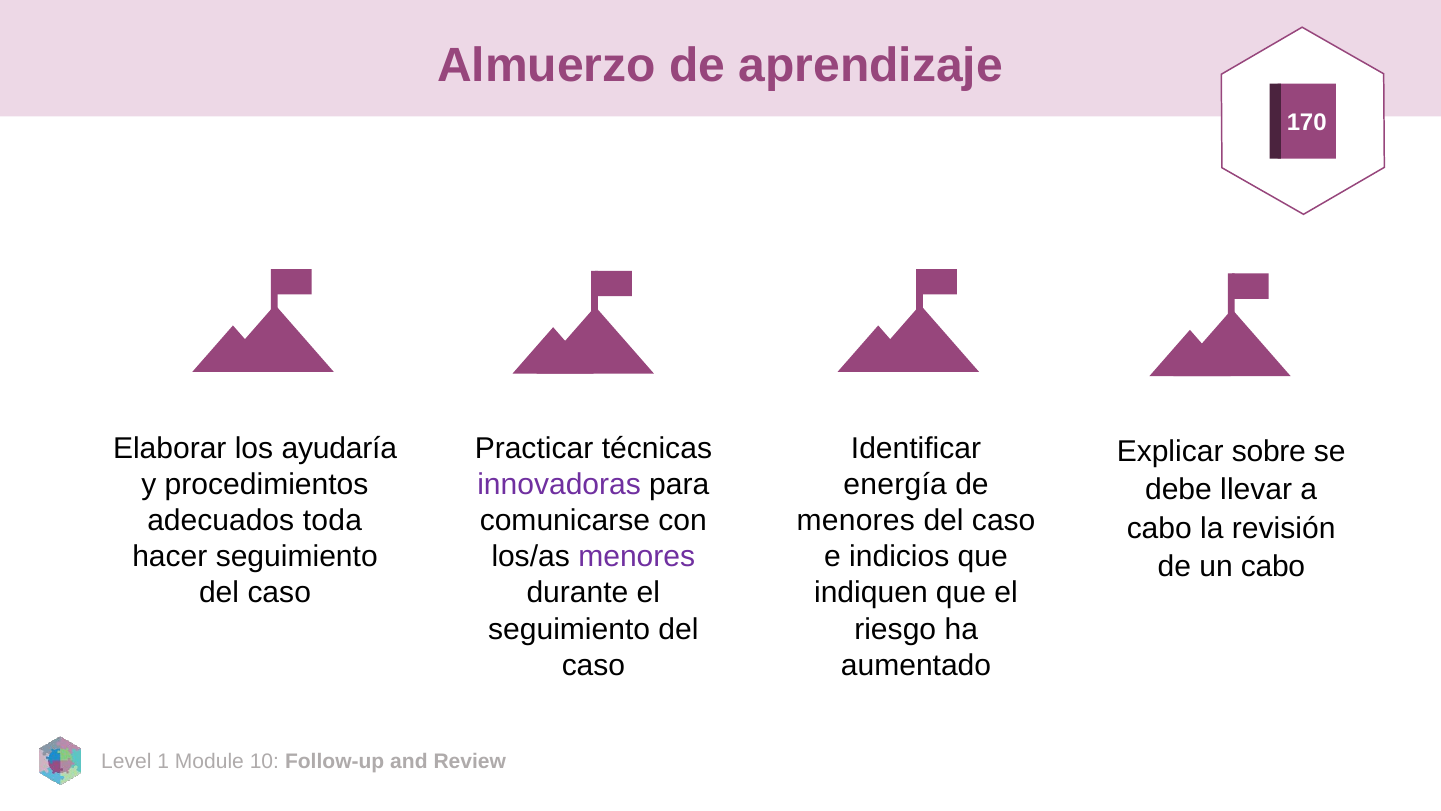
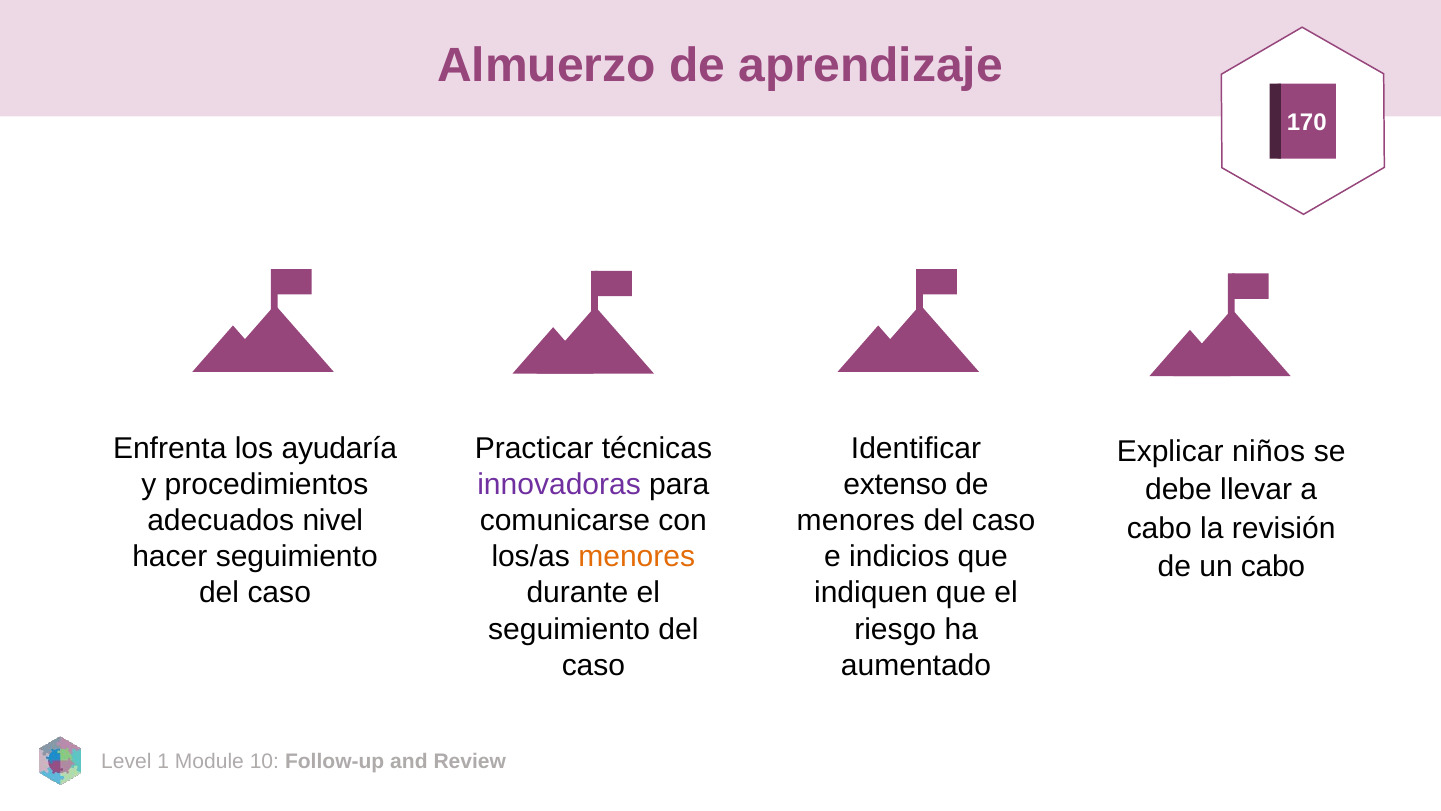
Elaborar: Elaborar -> Enfrenta
sobre: sobre -> niños
energía: energía -> extenso
toda: toda -> nivel
menores at (637, 557) colour: purple -> orange
